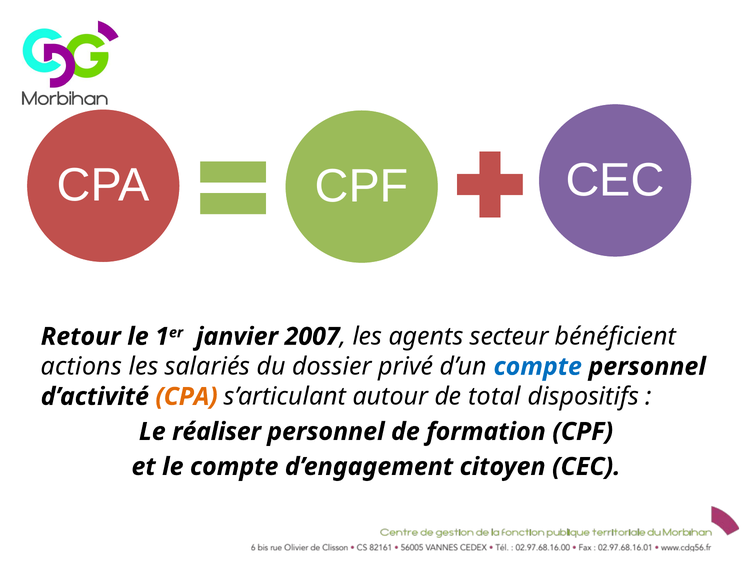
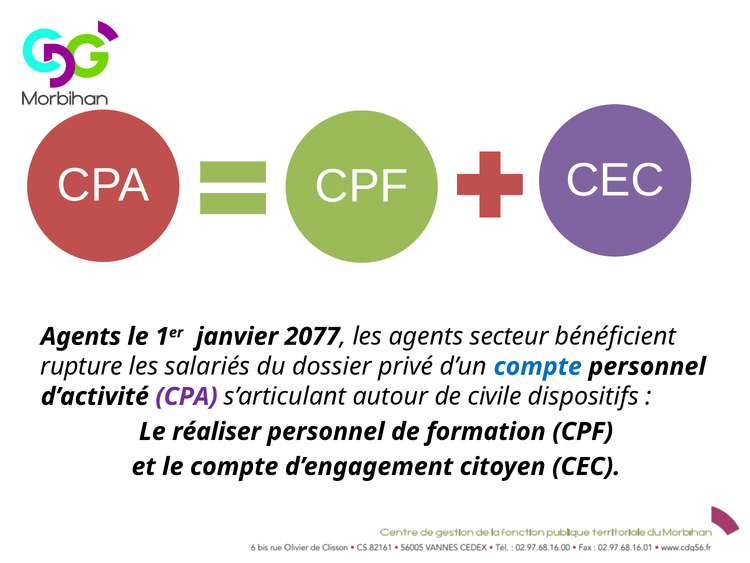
Retour at (81, 336): Retour -> Agents
2007: 2007 -> 2077
actions: actions -> rupture
CPA at (187, 396) colour: orange -> purple
total: total -> civile
